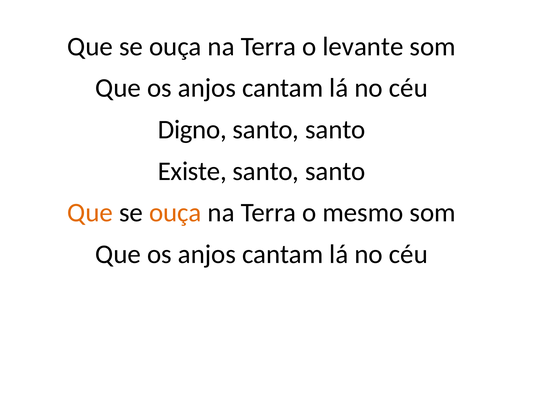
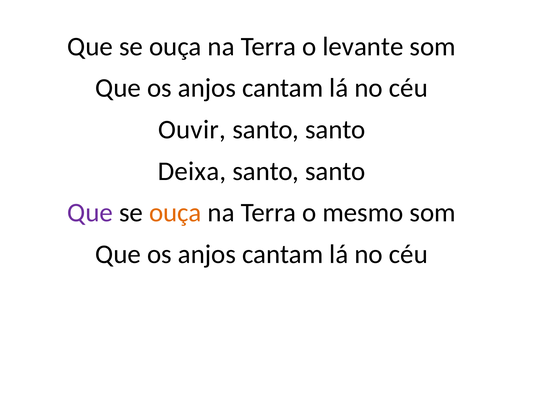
Digno: Digno -> Ouvir
Existe: Existe -> Deixa
Que at (90, 213) colour: orange -> purple
